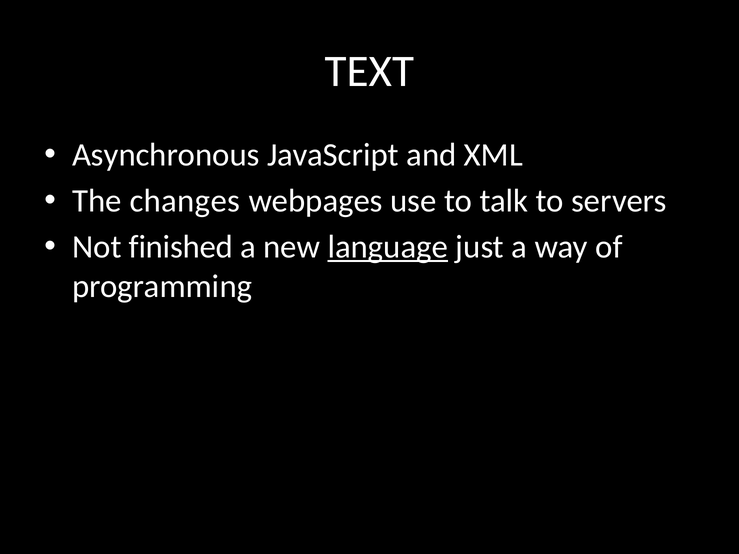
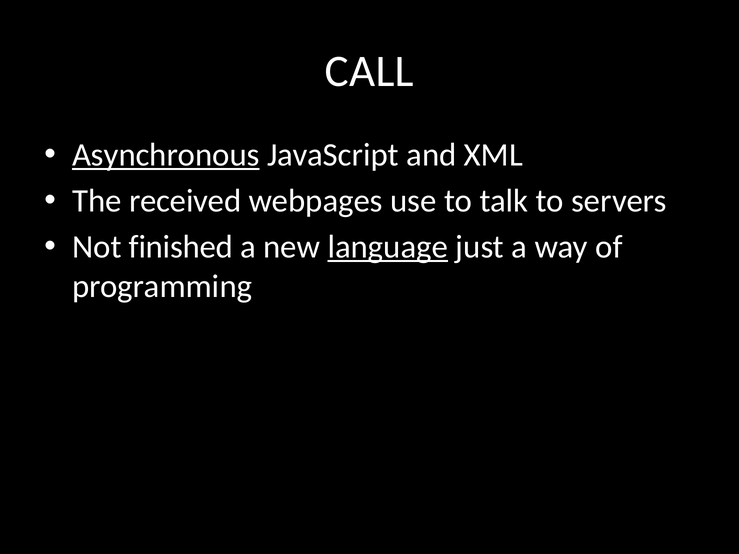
TEXT: TEXT -> CALL
Asynchronous underline: none -> present
changes: changes -> received
